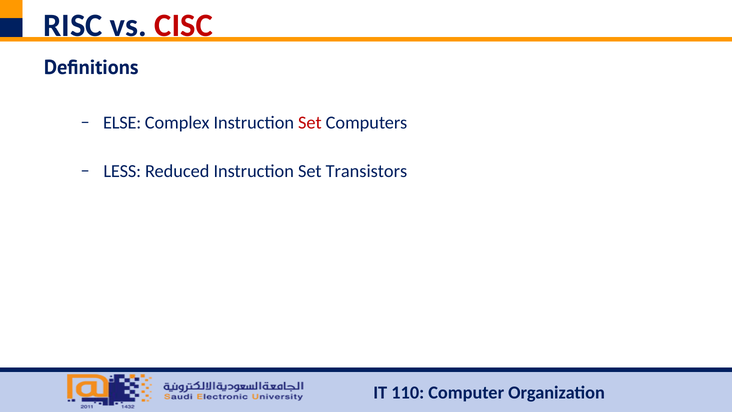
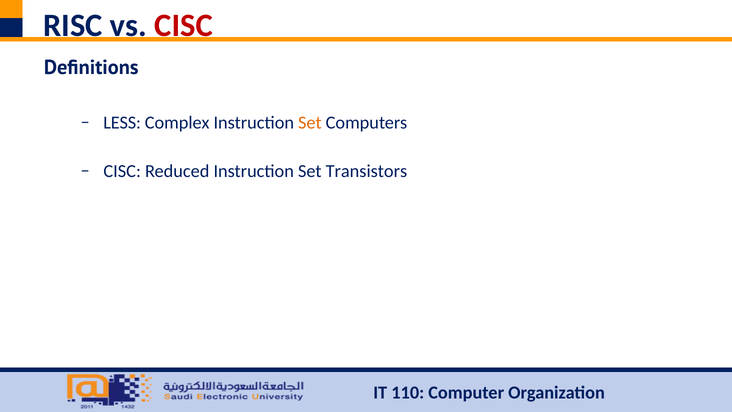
ELSE: ELSE -> LESS
Set at (310, 123) colour: red -> orange
LESS at (122, 171): LESS -> CISC
